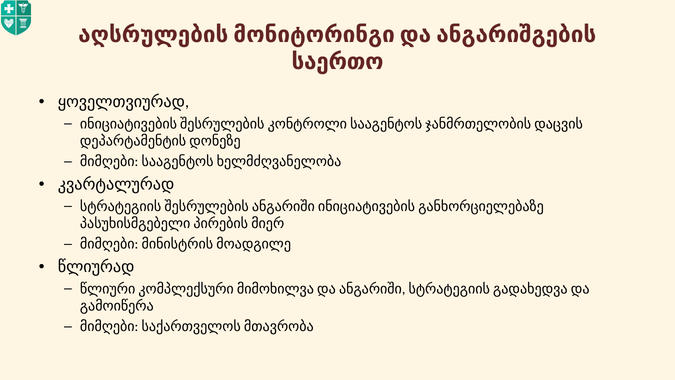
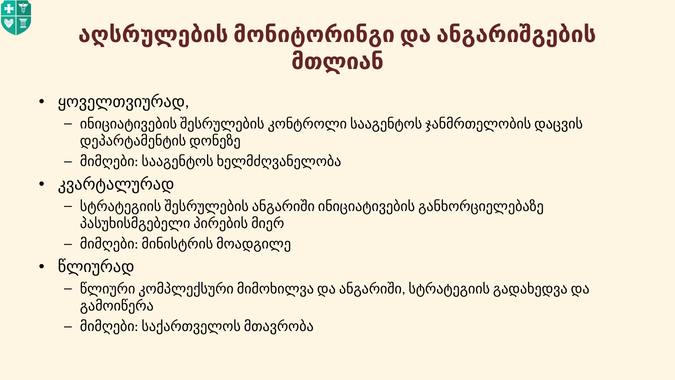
საერთო: საერთო -> მთლიან
